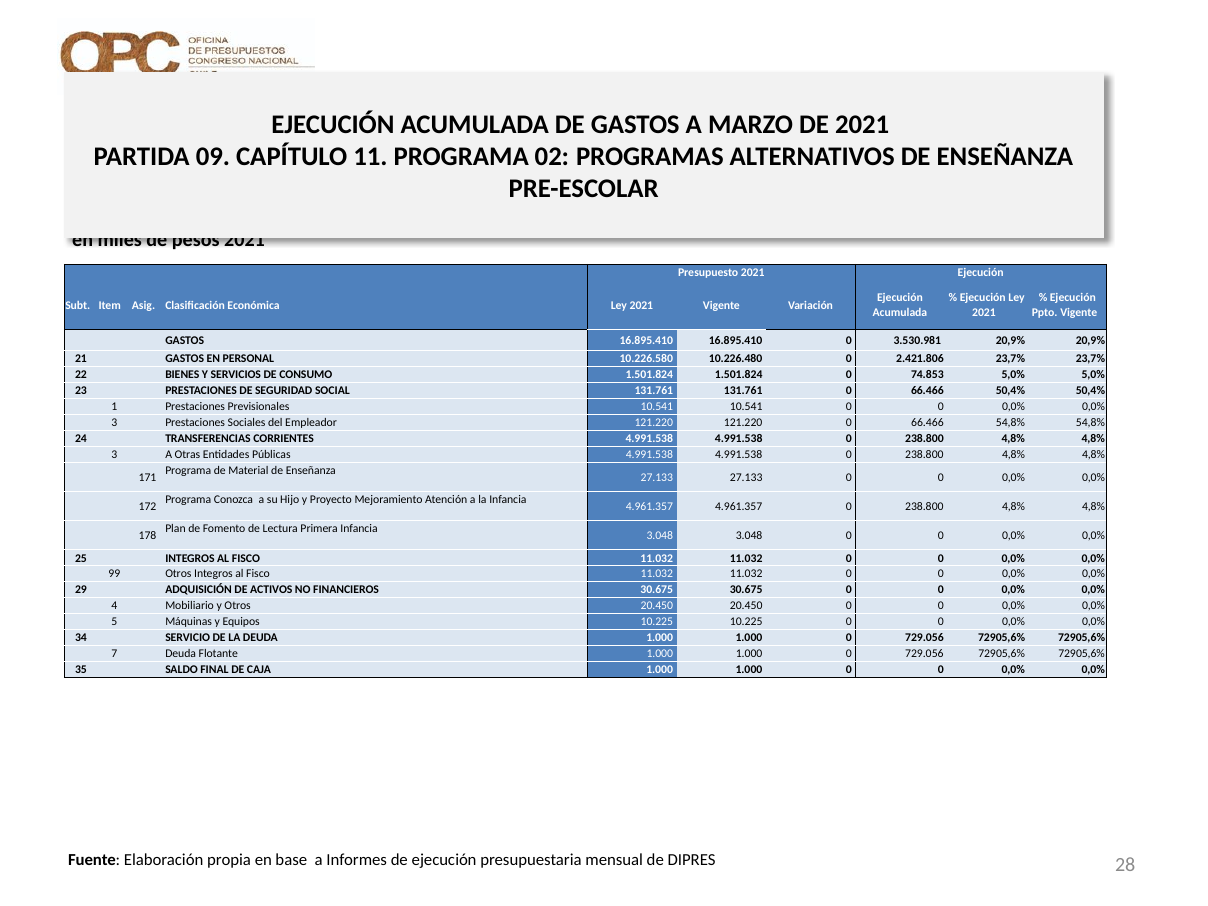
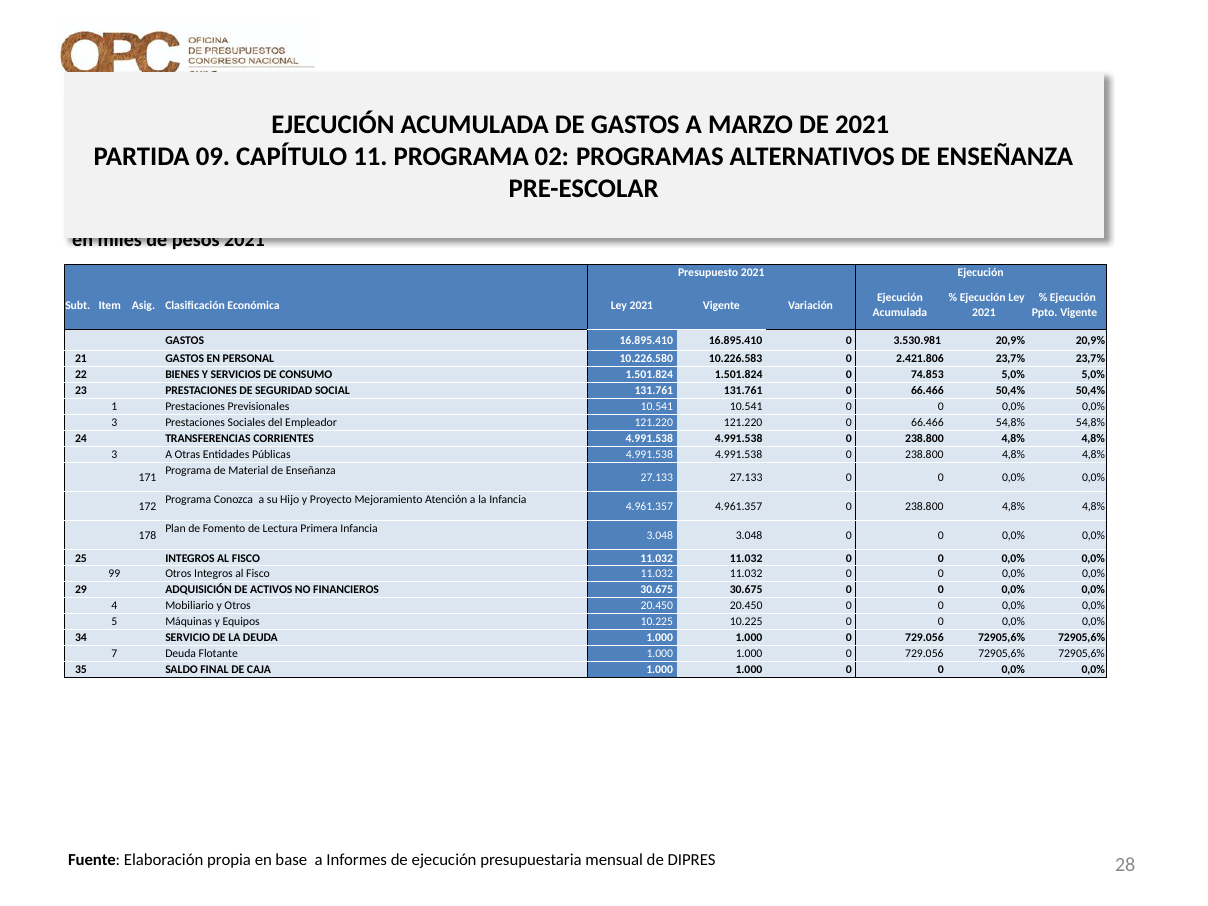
10.226.480: 10.226.480 -> 10.226.583
